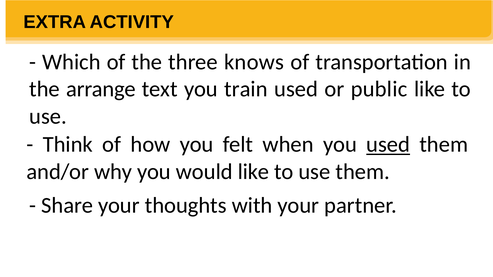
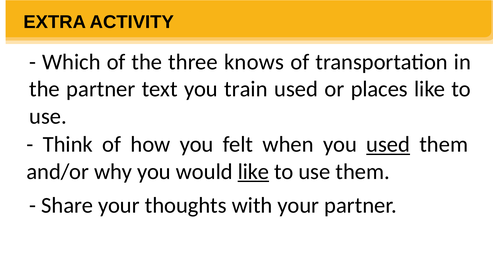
the arrange: arrange -> partner
public: public -> places
like at (253, 172) underline: none -> present
